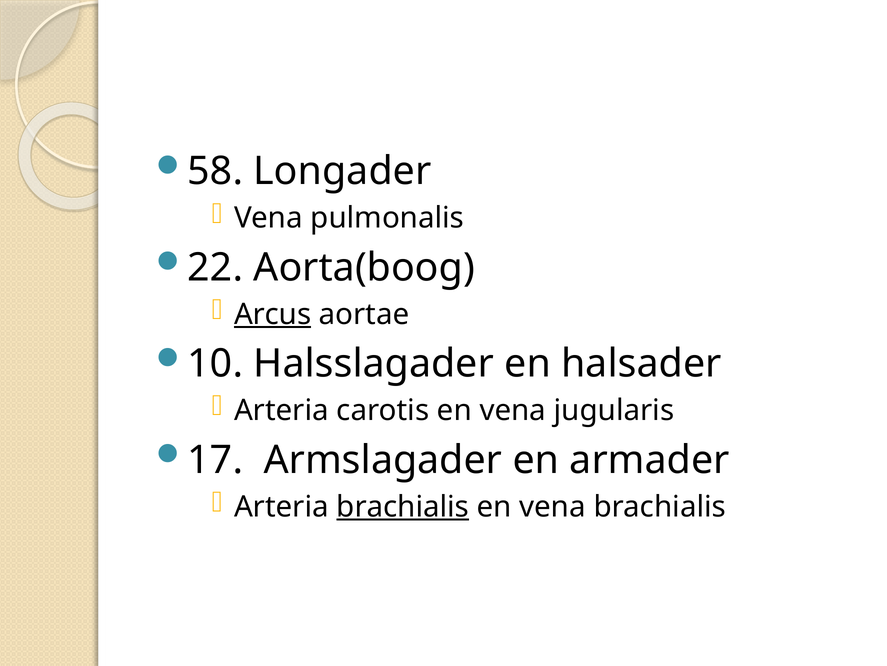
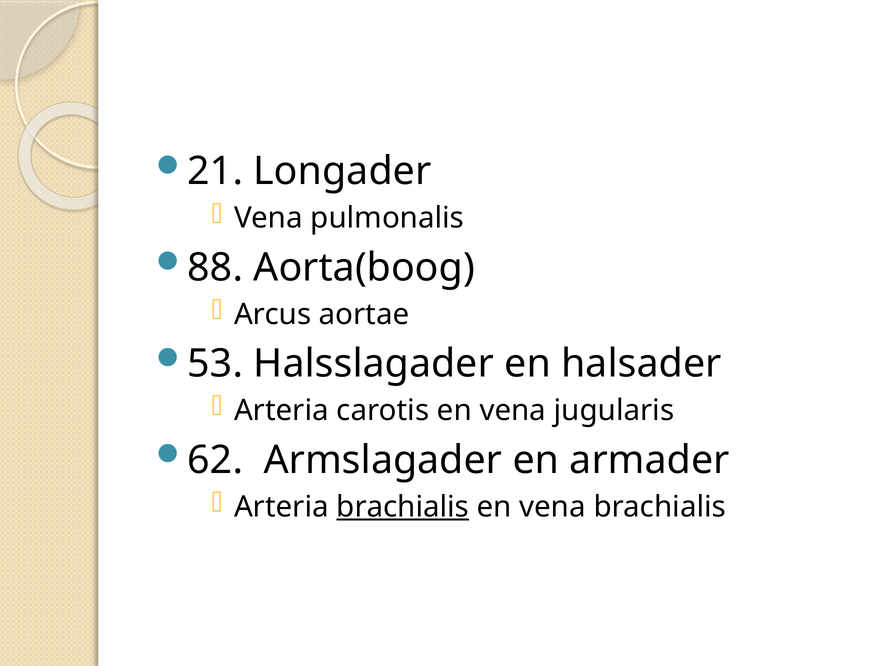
58: 58 -> 21
22: 22 -> 88
Arcus underline: present -> none
10: 10 -> 53
17: 17 -> 62
